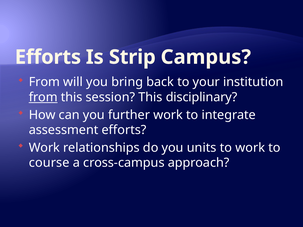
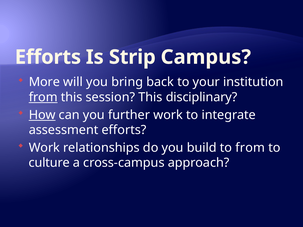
From at (44, 82): From -> More
How underline: none -> present
units: units -> build
to work: work -> from
course: course -> culture
